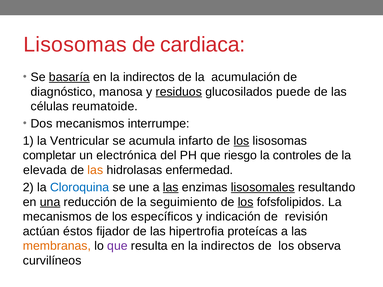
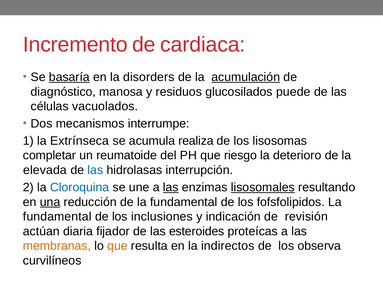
Lisosomas at (75, 45): Lisosomas -> Incremento
indirectos at (149, 77): indirectos -> disorders
acumulación underline: none -> present
residuos underline: present -> none
reumatoide: reumatoide -> vacuolados
Ventricular: Ventricular -> Extrínseca
infarto: infarto -> realiza
los at (241, 141) underline: present -> none
electrónica: electrónica -> reumatoide
controles: controles -> deterioro
las at (95, 170) colour: orange -> blue
enfermedad: enfermedad -> interrupción
de la seguimiento: seguimiento -> fundamental
los at (246, 202) underline: present -> none
mecanismos at (57, 217): mecanismos -> fundamental
específicos: específicos -> inclusiones
éstos: éstos -> diaria
hipertrofia: hipertrofia -> esteroides
que at (117, 246) colour: purple -> orange
